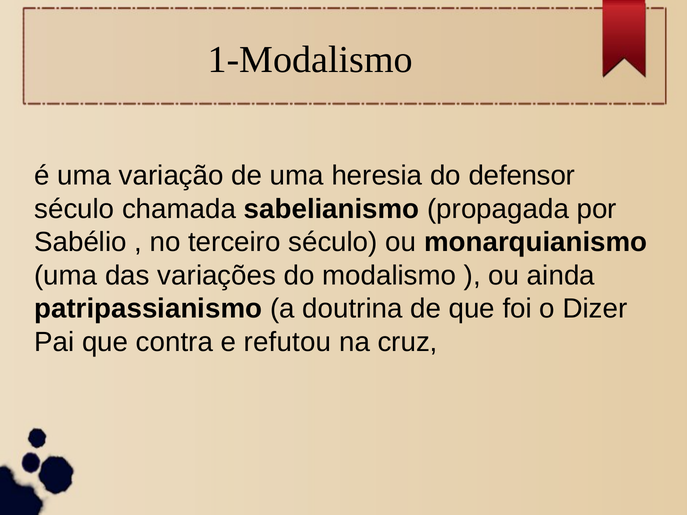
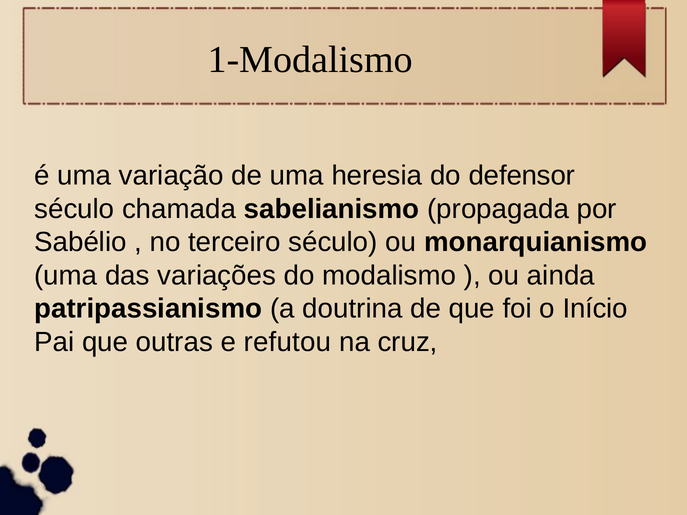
Dizer: Dizer -> Início
contra: contra -> outras
